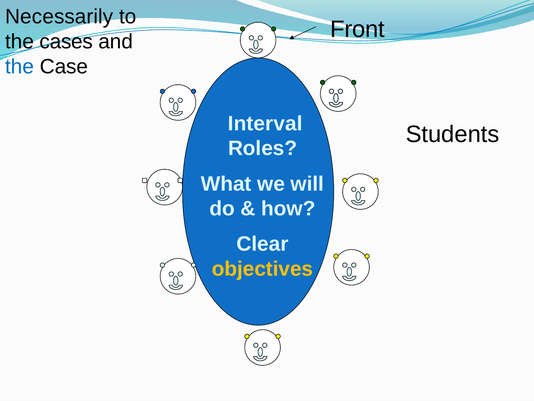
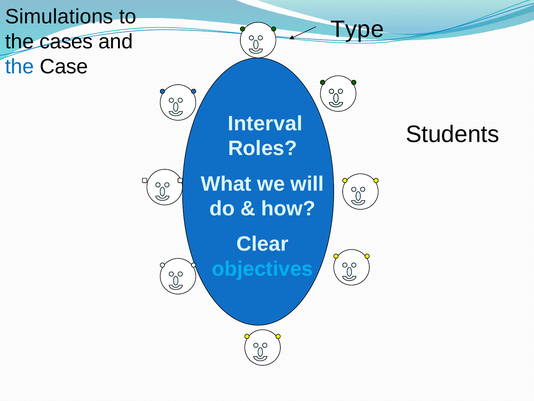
Necessarily: Necessarily -> Simulations
Front: Front -> Type
objectives colour: yellow -> light blue
